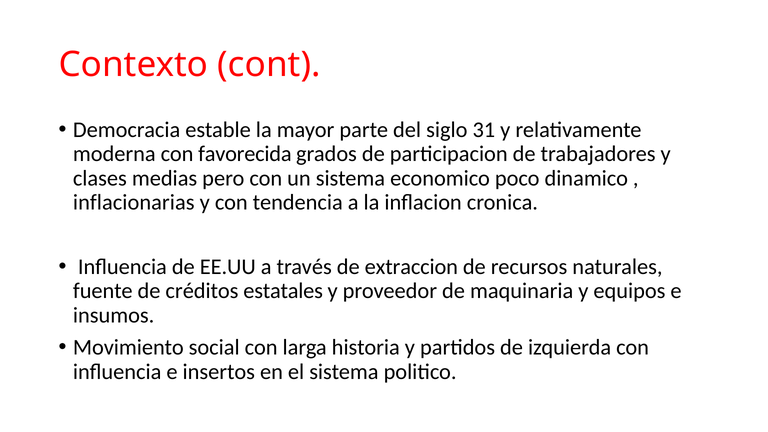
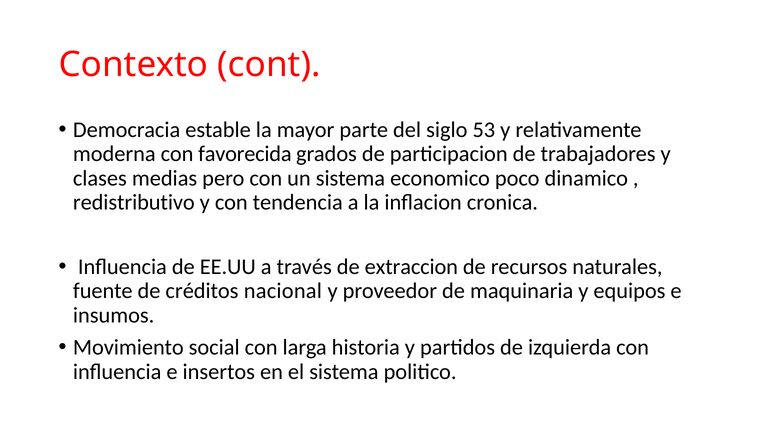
31: 31 -> 53
inflacionarias: inflacionarias -> redistributivo
estatales: estatales -> nacional
